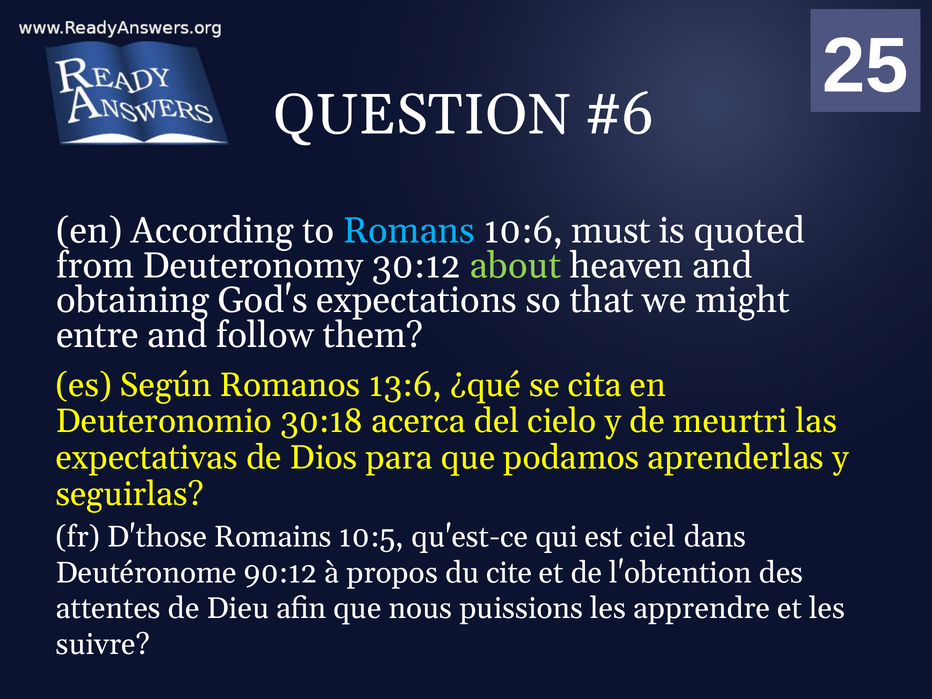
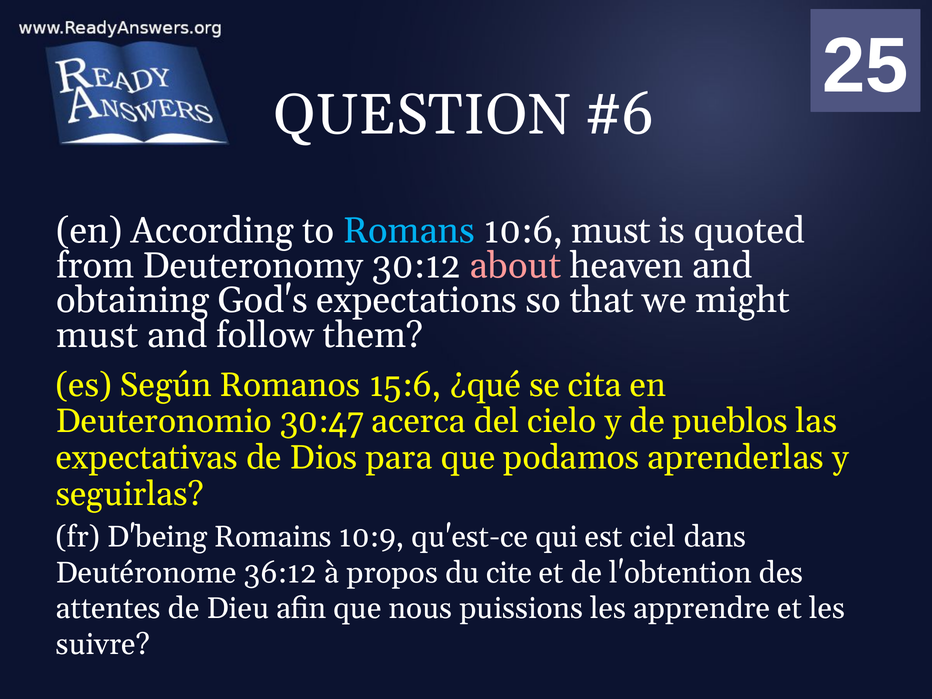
about colour: light green -> pink
entre at (97, 335): entre -> must
13:6: 13:6 -> 15:6
30:18: 30:18 -> 30:47
meurtri: meurtri -> pueblos
D'those: D'those -> D'being
10:5: 10:5 -> 10:9
90:12: 90:12 -> 36:12
